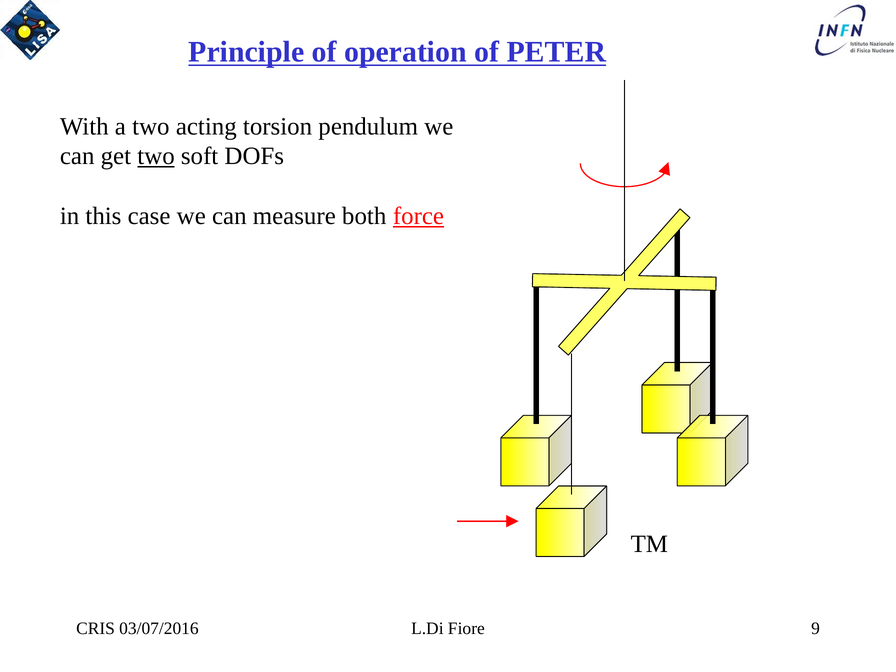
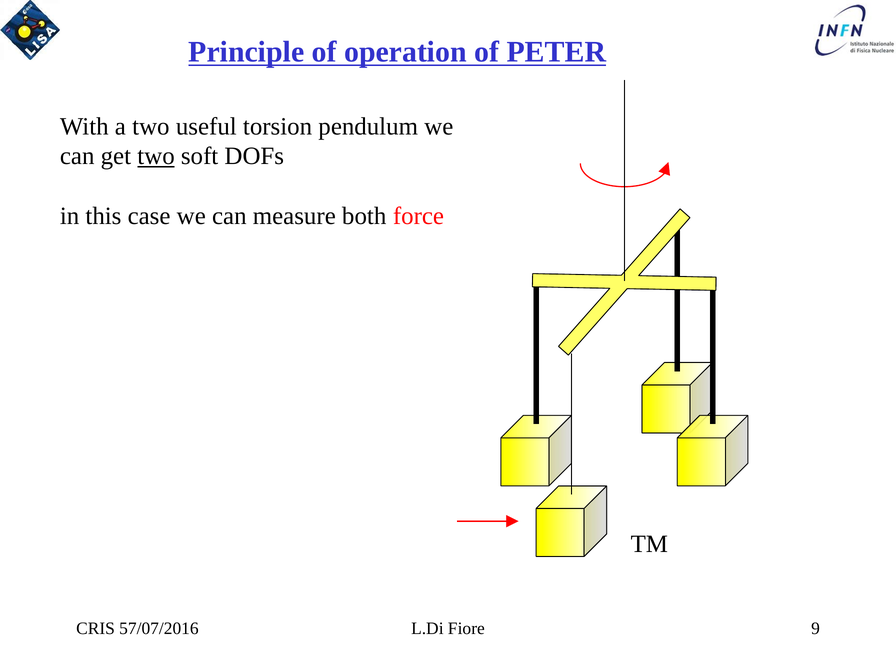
acting: acting -> useful
force underline: present -> none
03/07/2016: 03/07/2016 -> 57/07/2016
